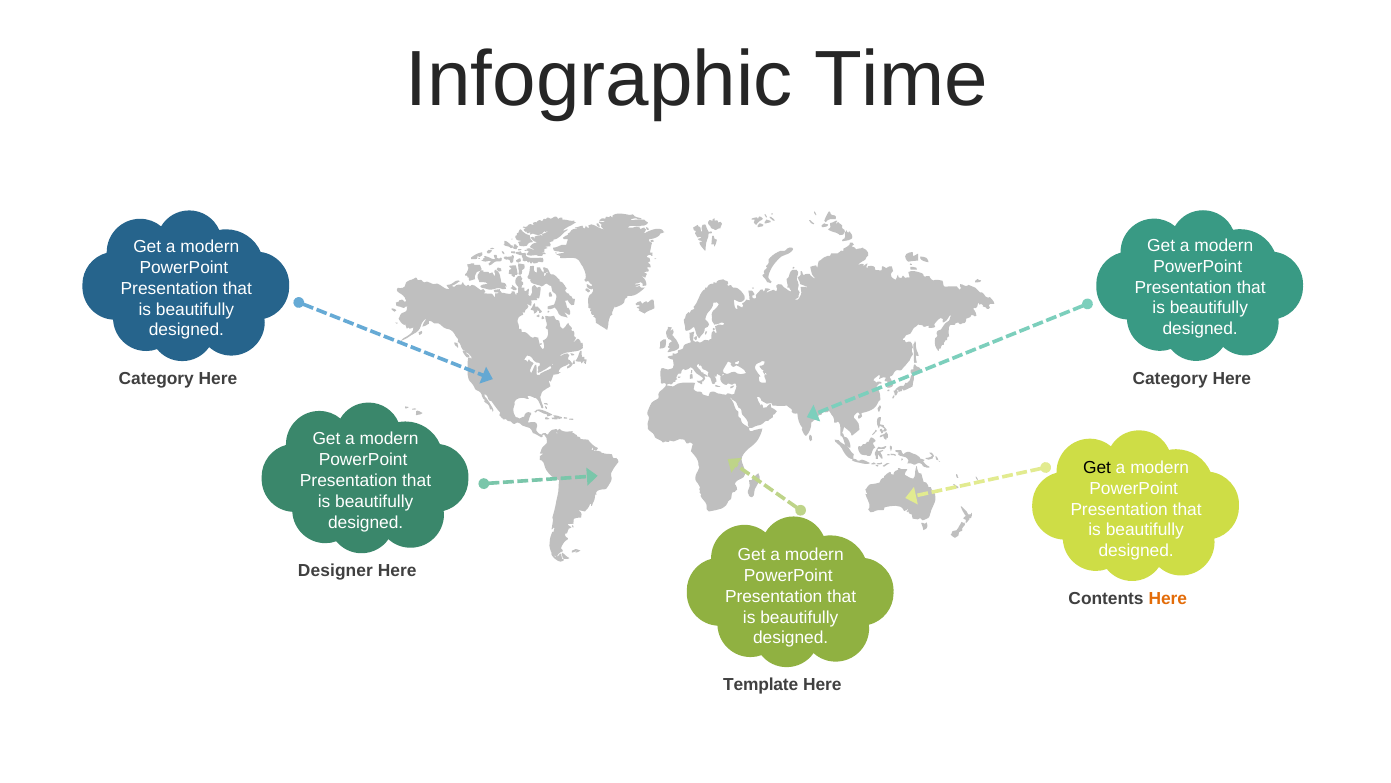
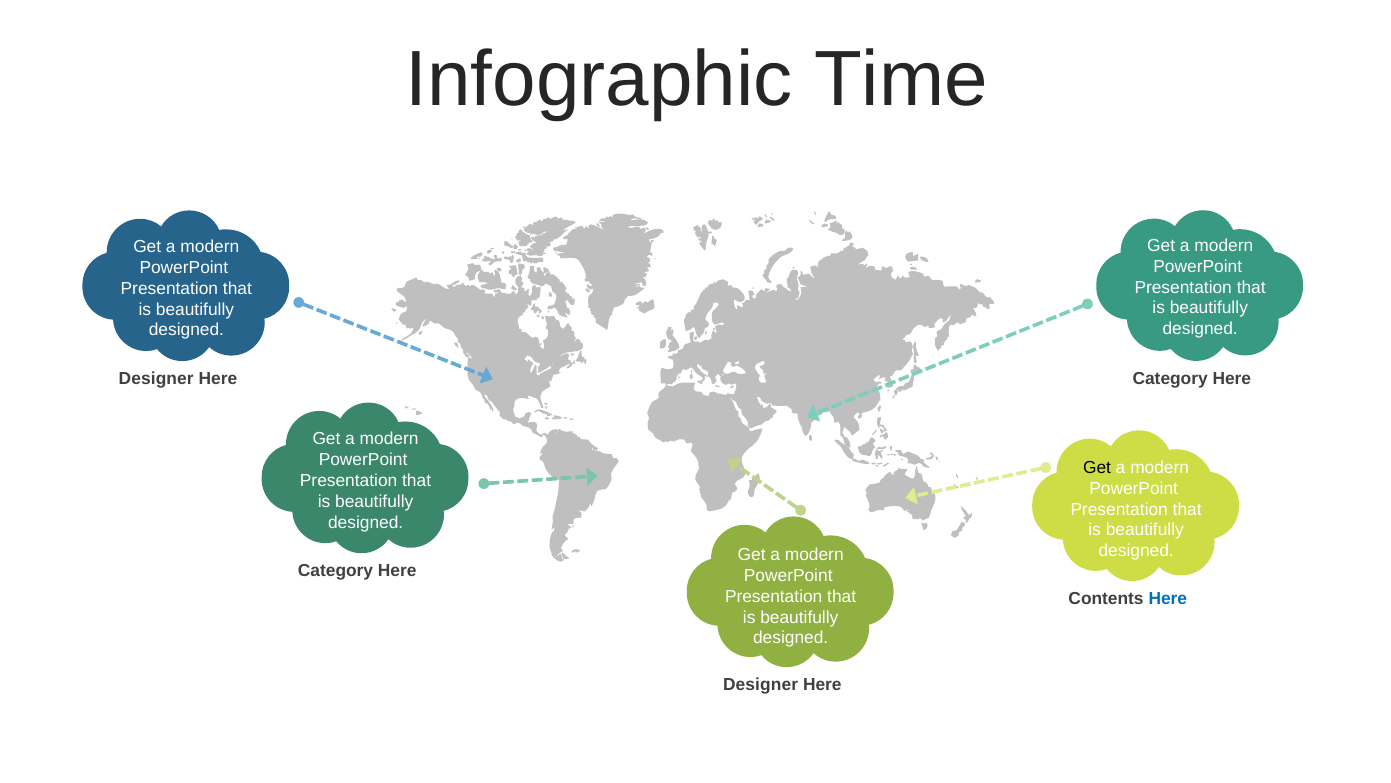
Category at (156, 379): Category -> Designer
Designer at (335, 571): Designer -> Category
Here at (1168, 598) colour: orange -> blue
Template at (761, 684): Template -> Designer
